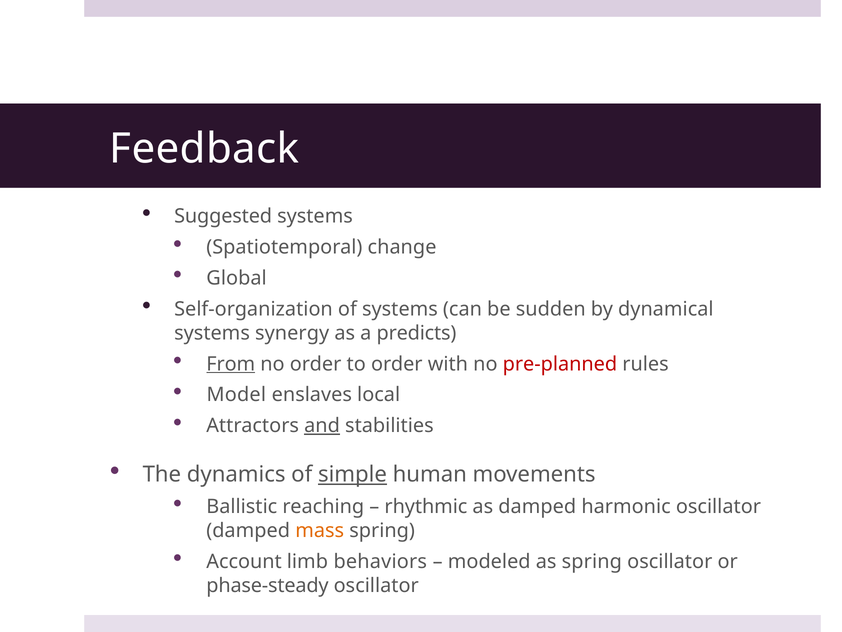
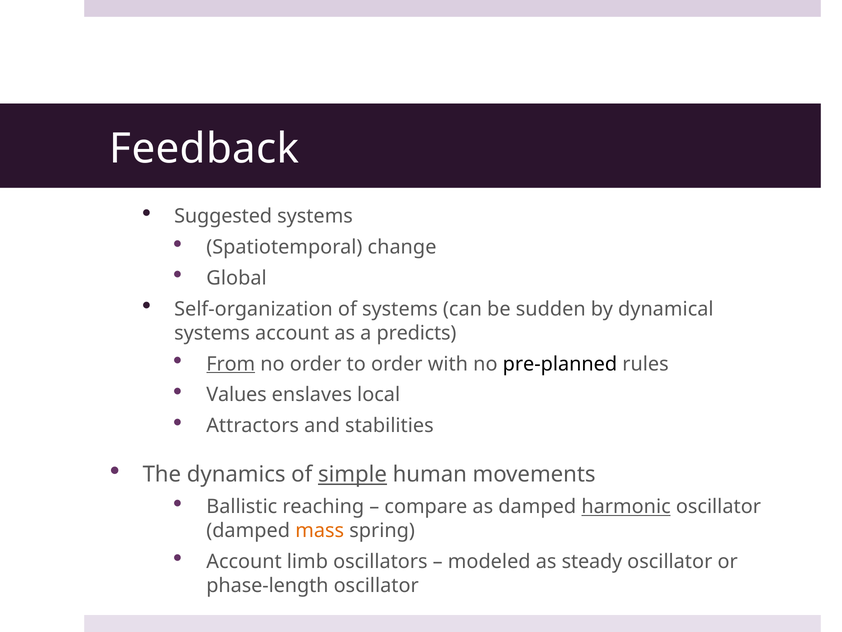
systems synergy: synergy -> account
pre-planned colour: red -> black
Model: Model -> Values
and underline: present -> none
rhythmic: rhythmic -> compare
harmonic underline: none -> present
behaviors: behaviors -> oscillators
as spring: spring -> steady
phase-steady: phase-steady -> phase-length
